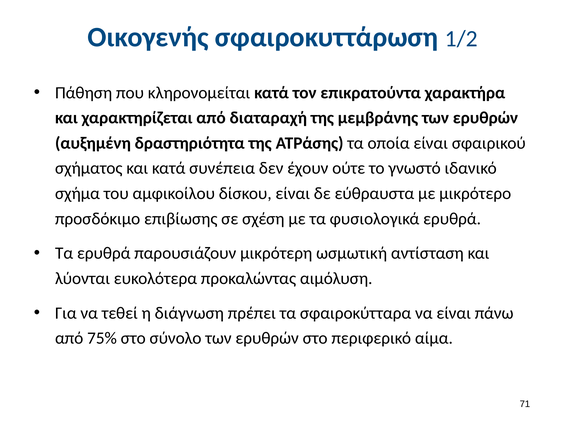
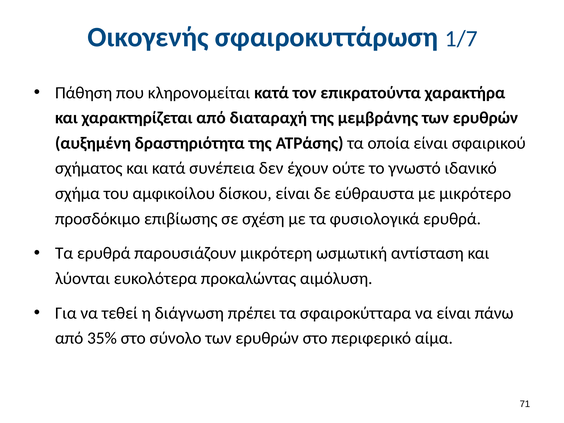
1/2: 1/2 -> 1/7
75%: 75% -> 35%
